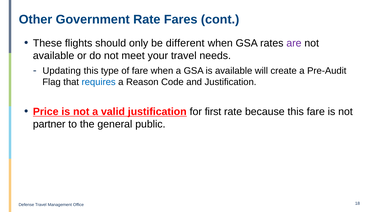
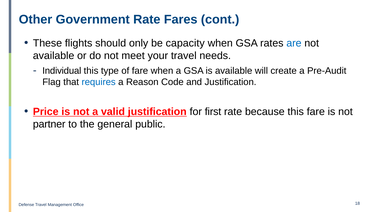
different: different -> capacity
are colour: purple -> blue
Updating: Updating -> Individual
